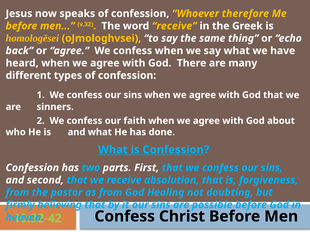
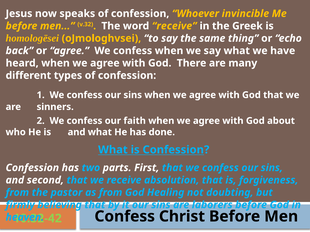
therefore: therefore -> invincible
possible: possible -> laborers
